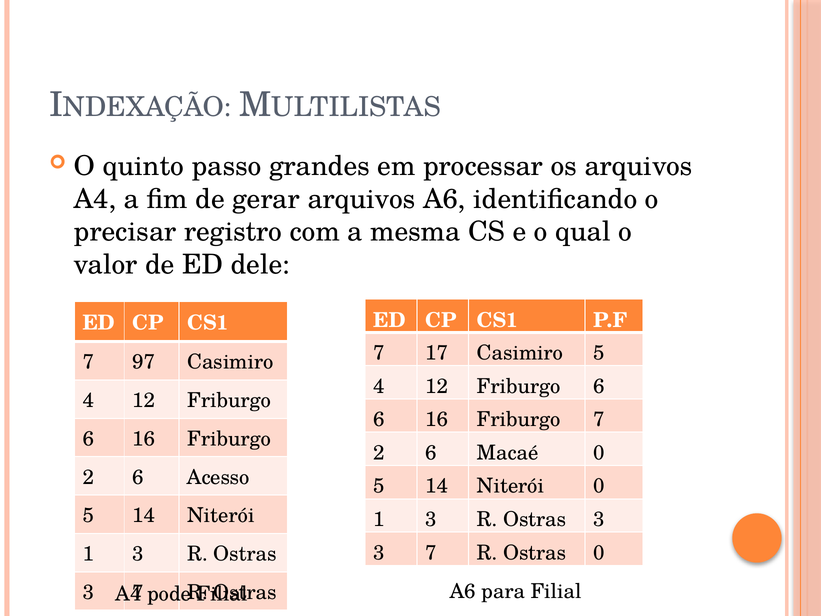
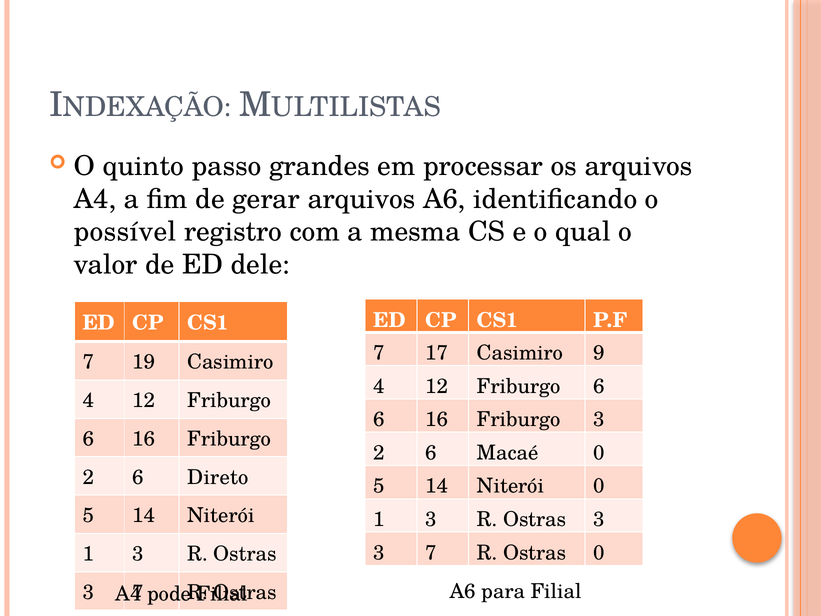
precisar: precisar -> possível
Casimiro 5: 5 -> 9
97: 97 -> 19
Friburgo 7: 7 -> 3
Acesso: Acesso -> Direto
